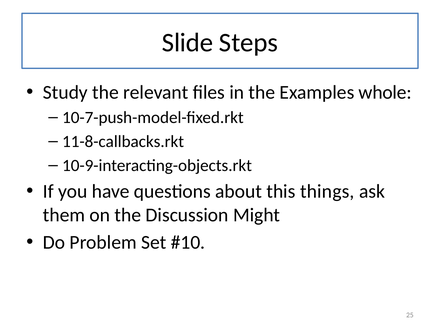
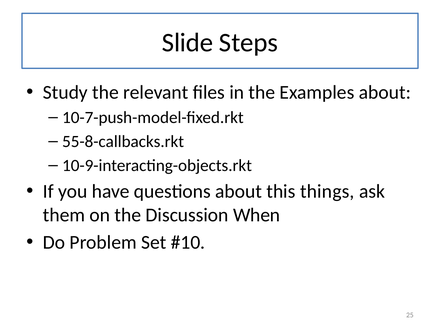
Examples whole: whole -> about
11-8-callbacks.rkt: 11-8-callbacks.rkt -> 55-8-callbacks.rkt
Might: Might -> When
